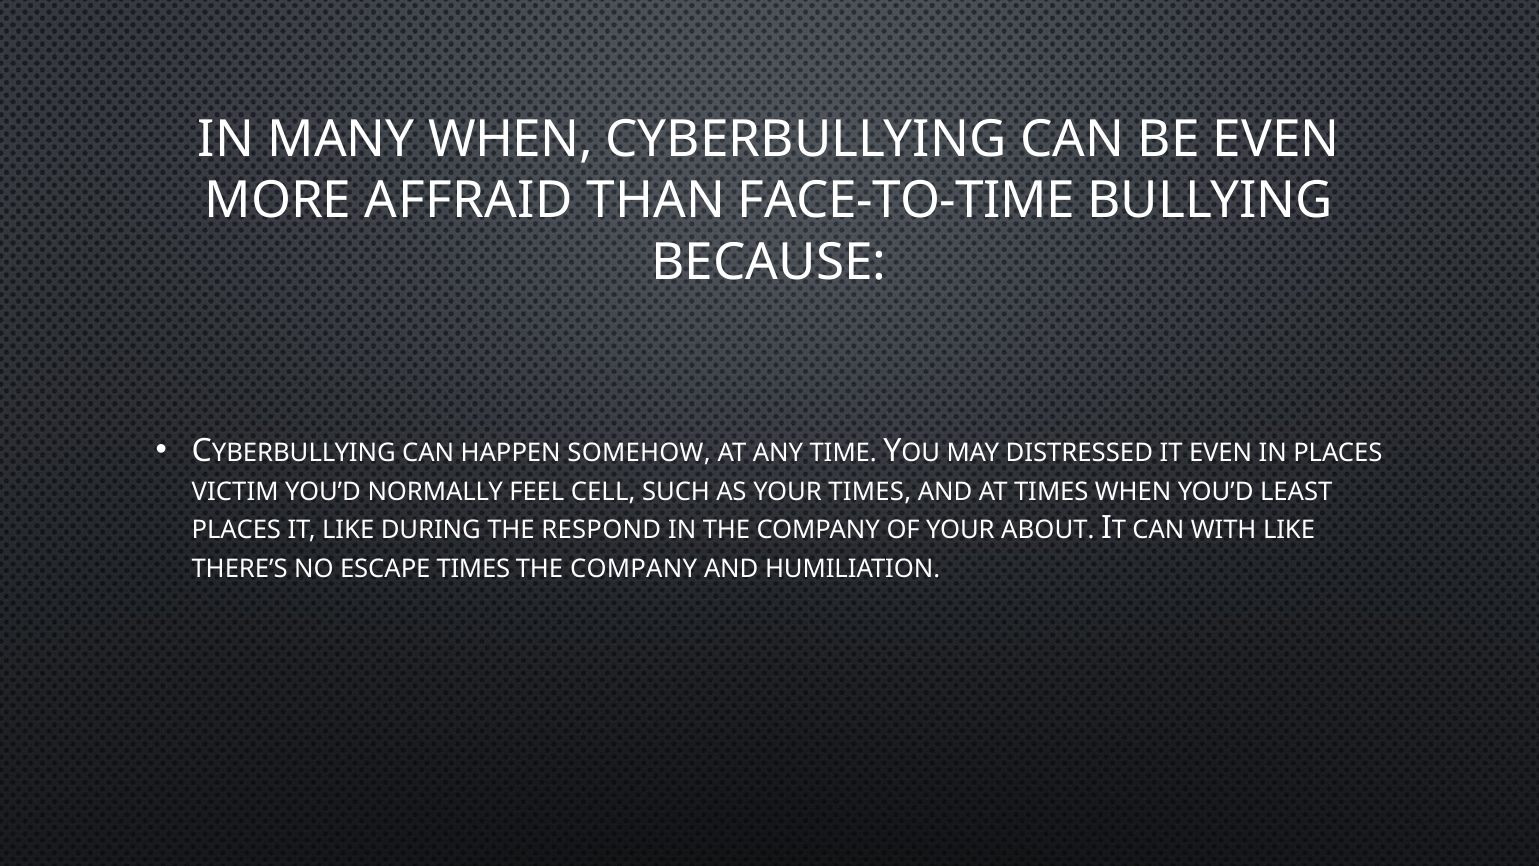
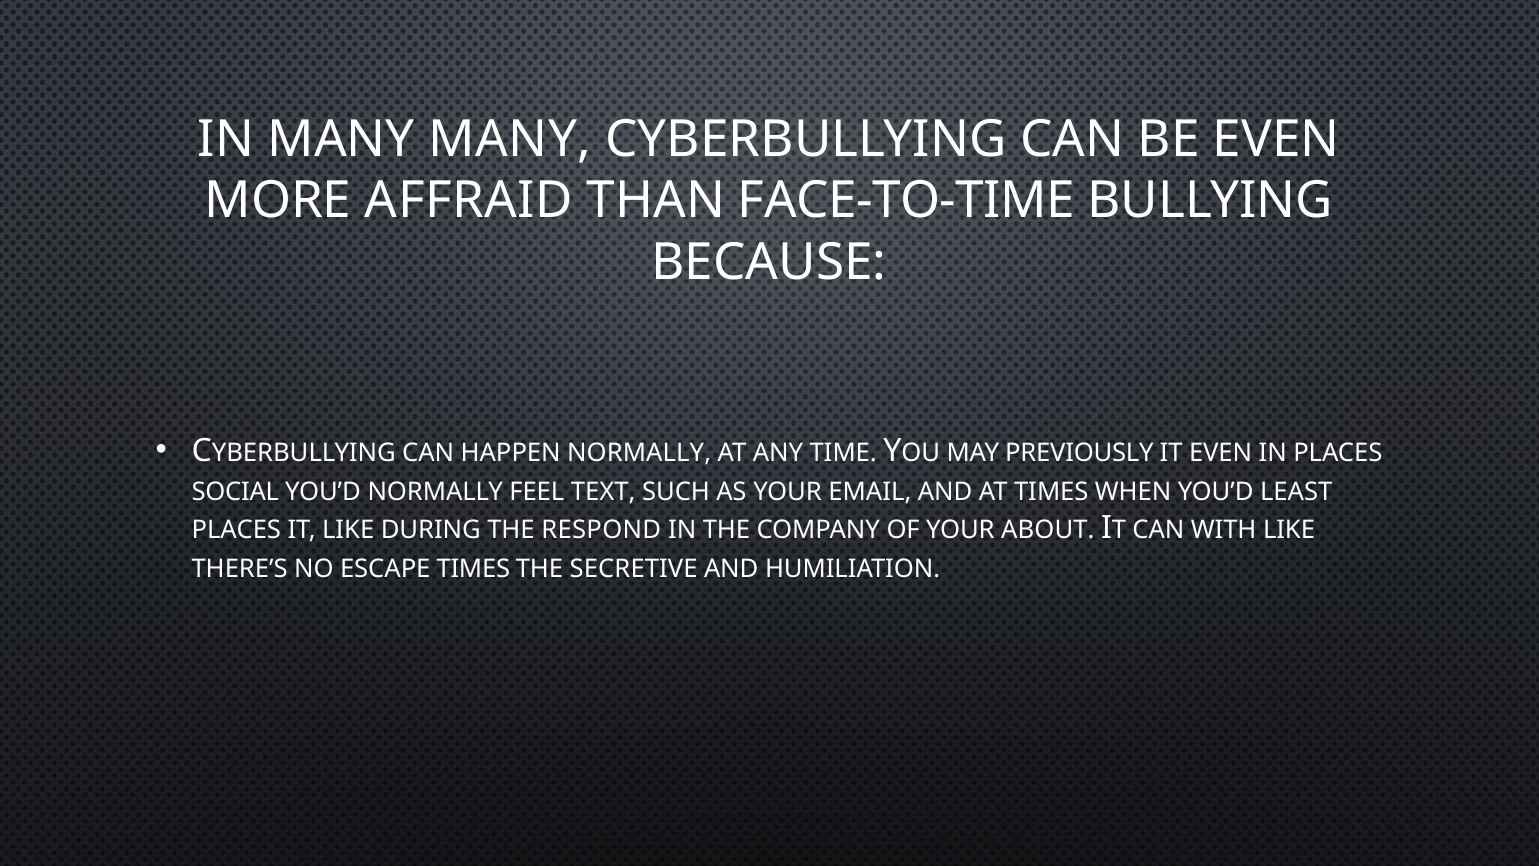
MANY WHEN: WHEN -> MANY
HAPPEN SOMEHOW: SOMEHOW -> NORMALLY
DISTRESSED: DISTRESSED -> PREVIOUSLY
VICTIM: VICTIM -> SOCIAL
CELL: CELL -> TEXT
YOUR TIMES: TIMES -> EMAIL
COMPANY at (634, 569): COMPANY -> SECRETIVE
